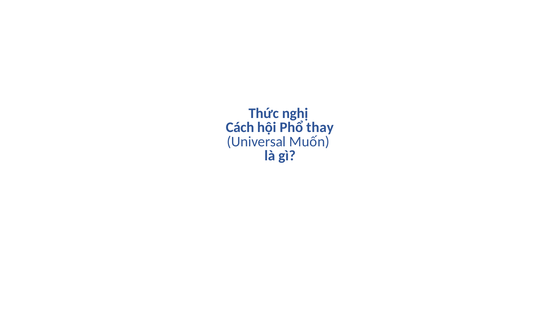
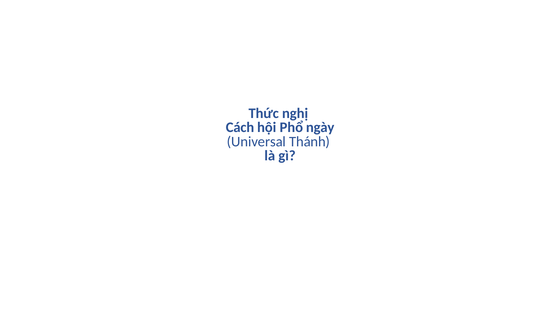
thay: thay -> ngày
Muốn: Muốn -> Thánh
